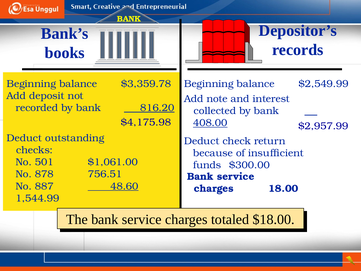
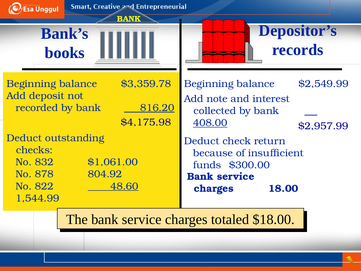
501: 501 -> 832
756.51: 756.51 -> 804.92
887: 887 -> 822
